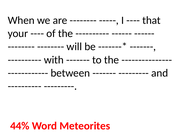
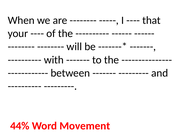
Meteorites: Meteorites -> Movement
